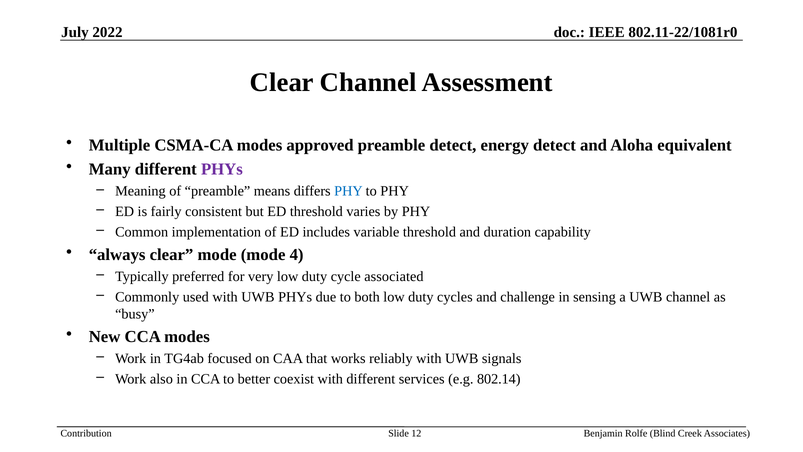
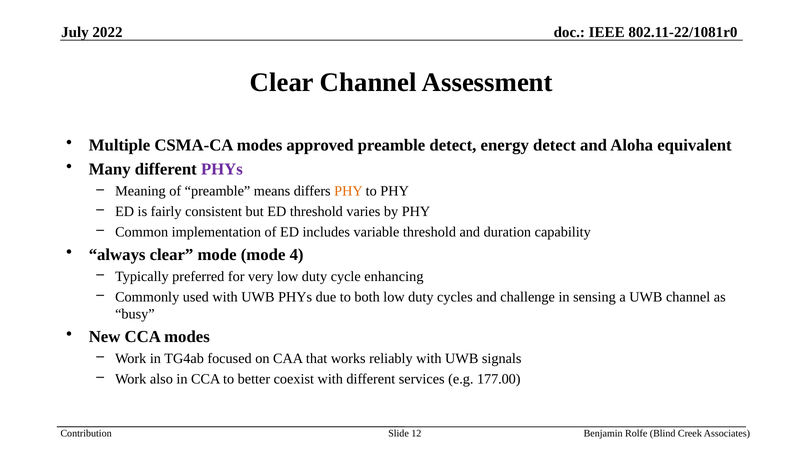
PHY at (348, 191) colour: blue -> orange
associated: associated -> enhancing
802.14: 802.14 -> 177.00
